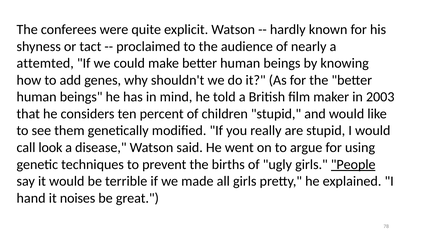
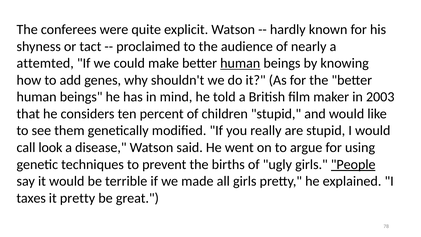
human at (240, 63) underline: none -> present
hand: hand -> taxes
it noises: noises -> pretty
